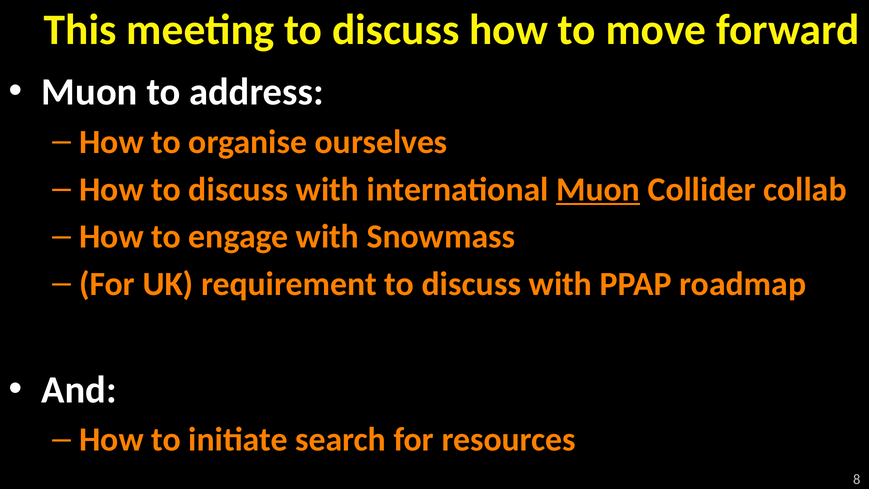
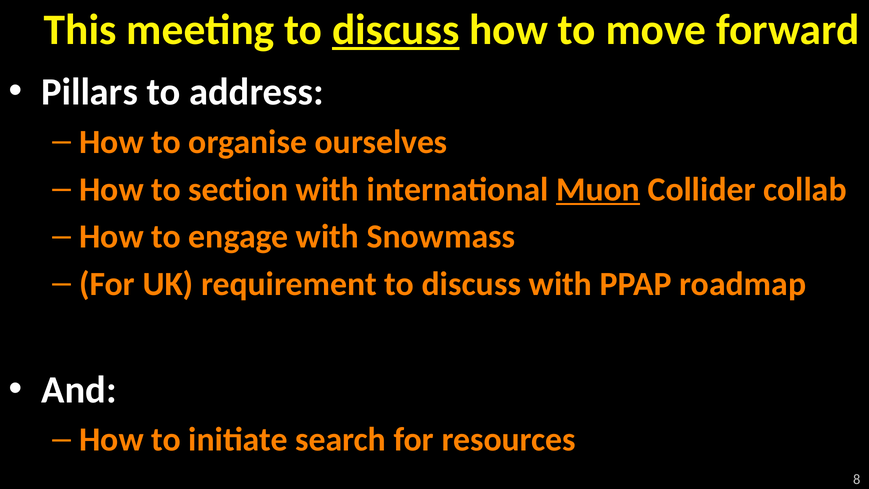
discuss at (396, 30) underline: none -> present
Muon at (89, 92): Muon -> Pillars
How to discuss: discuss -> section
